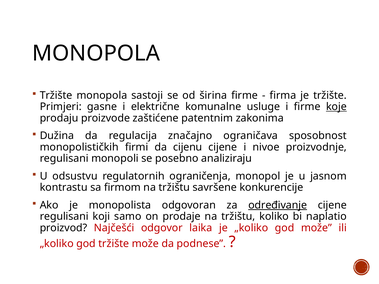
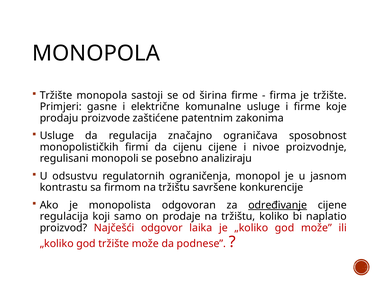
koje underline: present -> none
Dužina at (57, 136): Dužina -> Usluge
regulisani at (64, 217): regulisani -> regulacija
